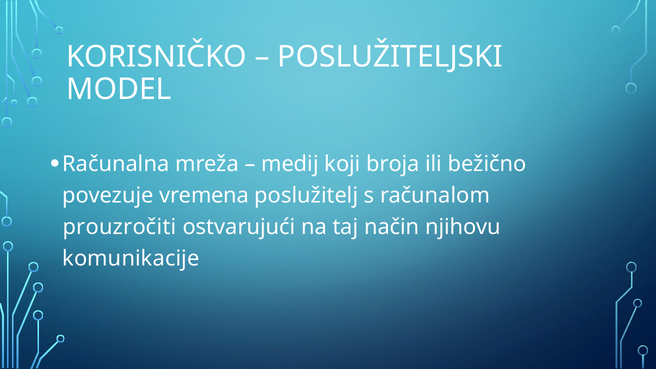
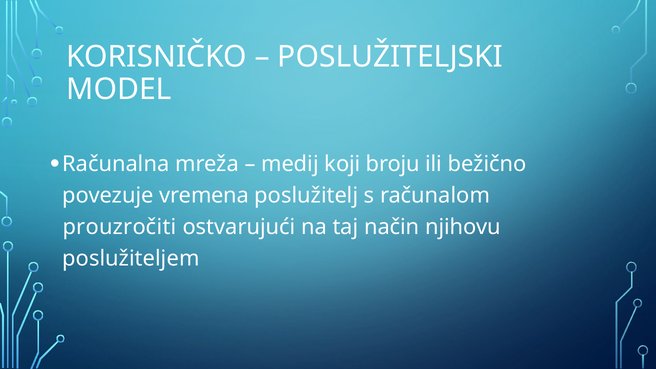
broja: broja -> broju
komunikacije: komunikacije -> poslužiteljem
